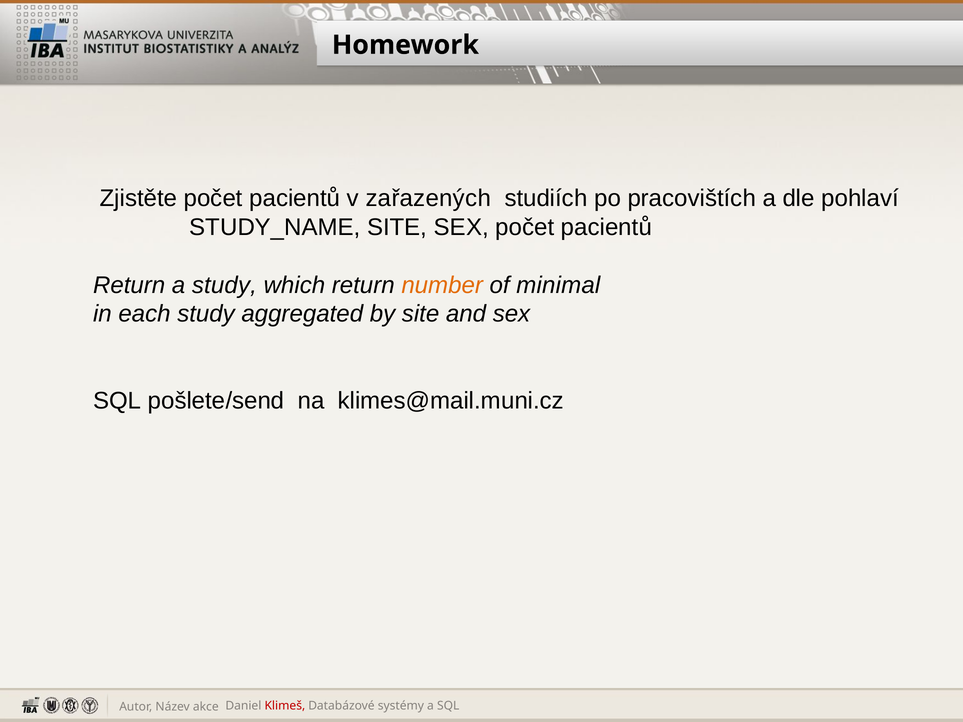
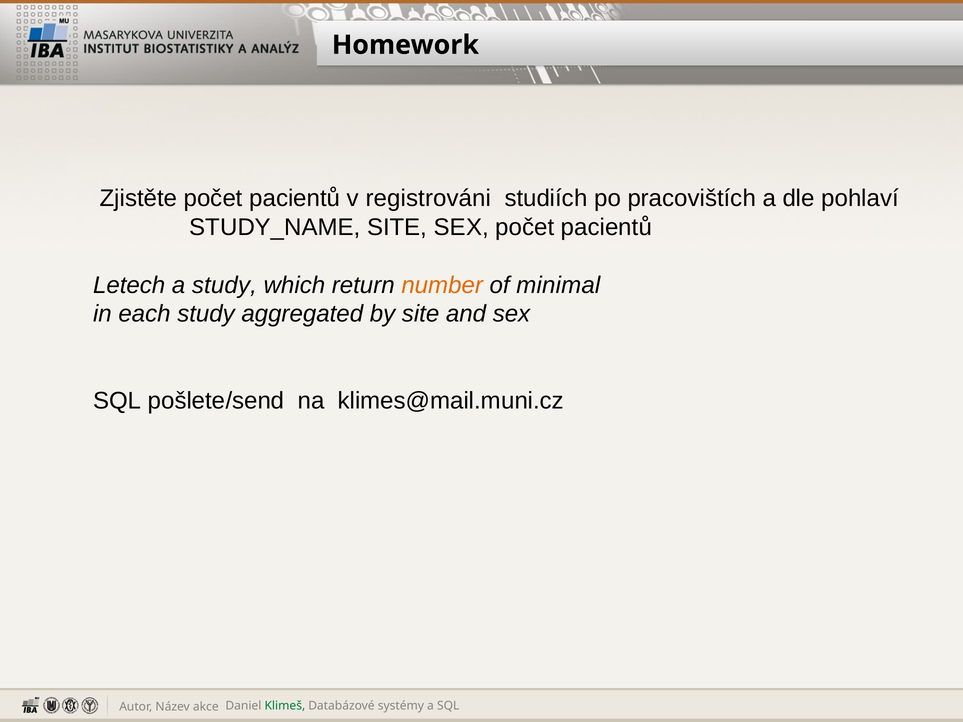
zařazených: zařazených -> registrováni
Return at (129, 285): Return -> Letech
Klimeš colour: red -> green
